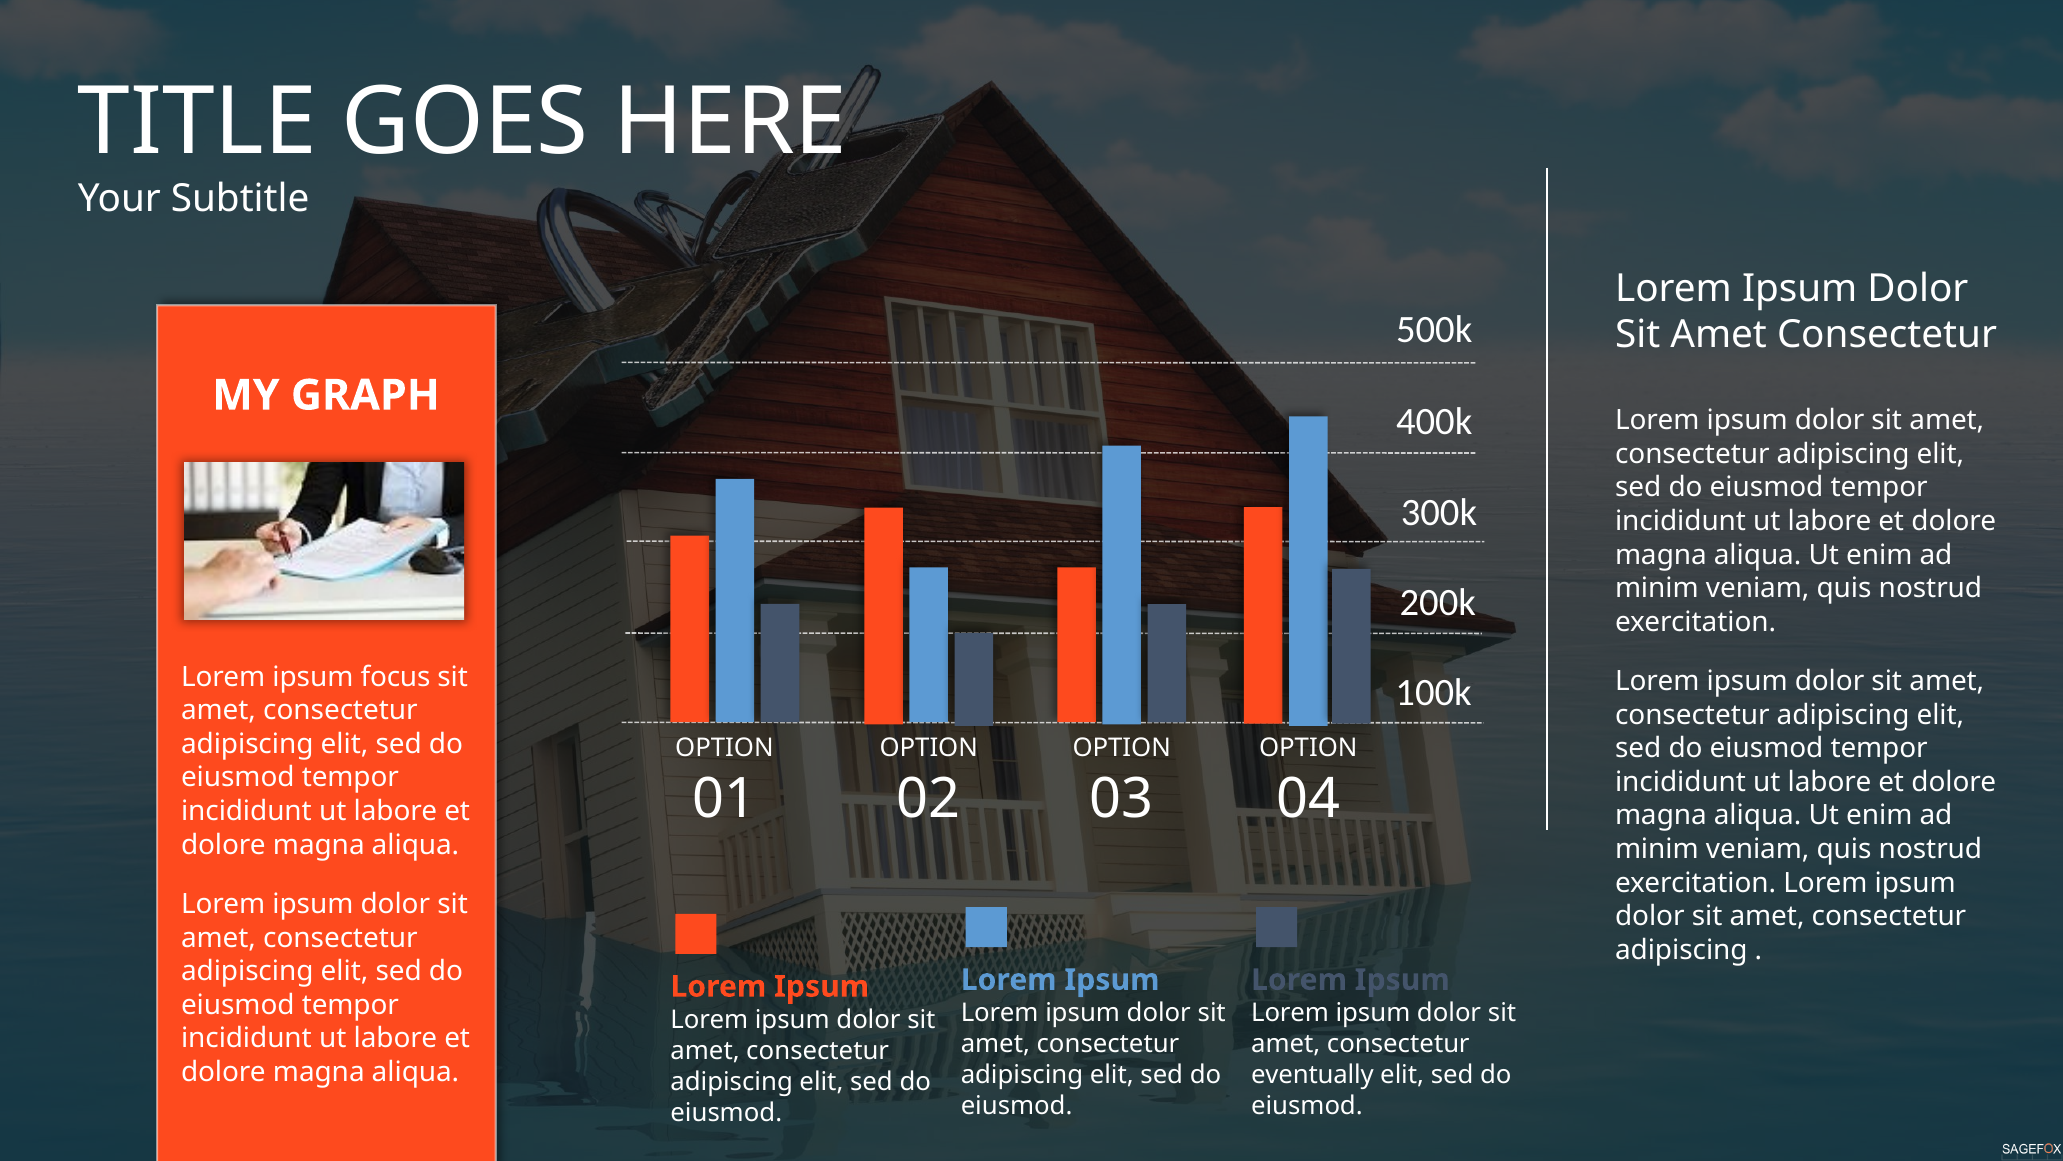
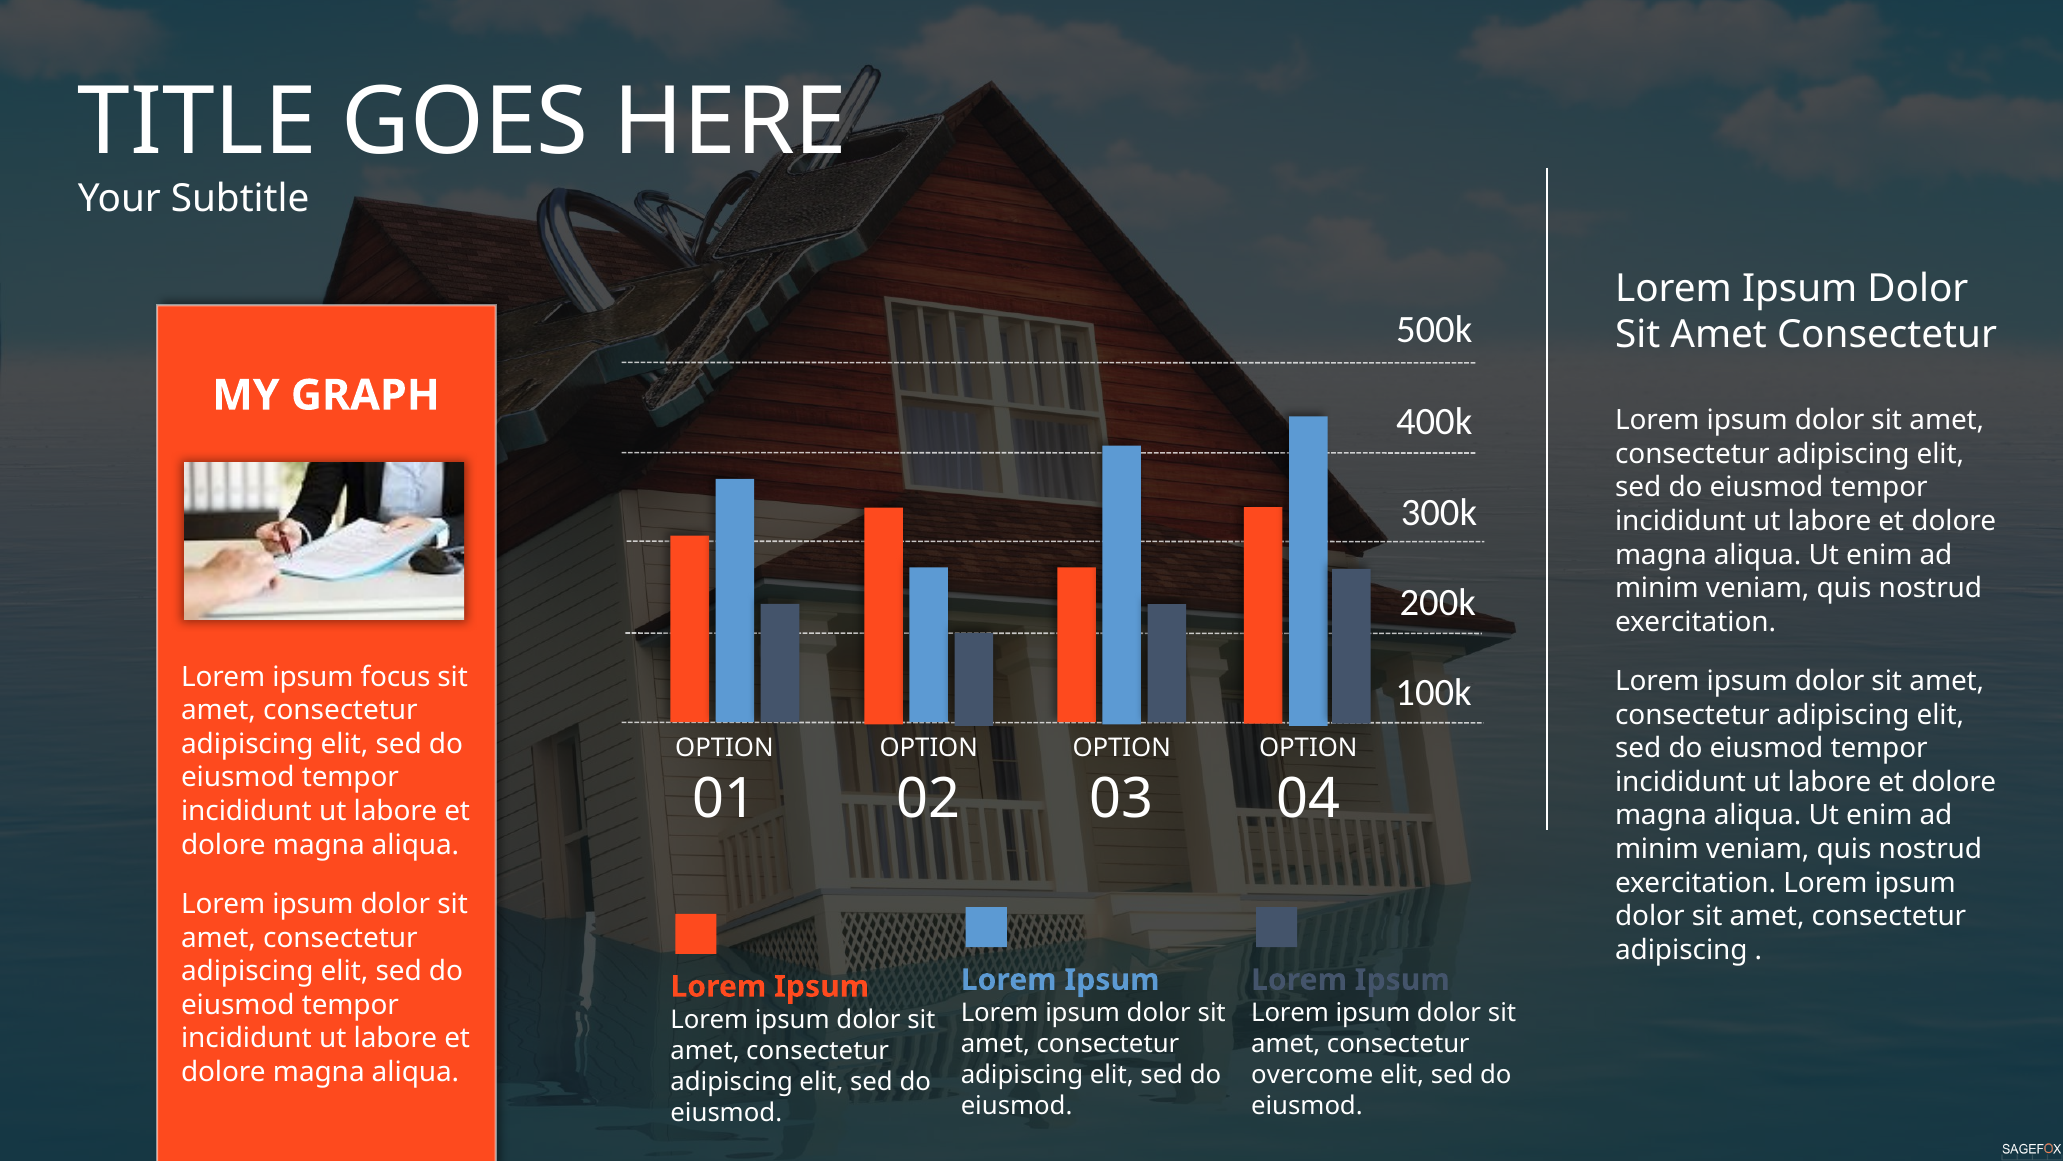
eventually: eventually -> overcome
